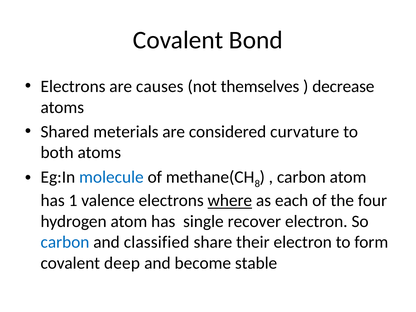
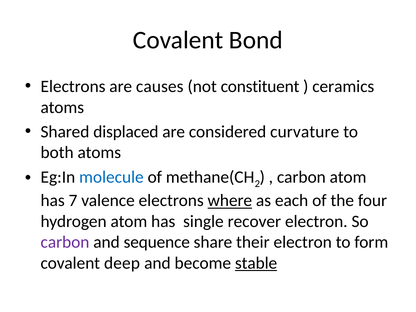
themselves: themselves -> constituent
decrease: decrease -> ceramics
meterials: meterials -> displaced
8: 8 -> 2
1: 1 -> 7
carbon at (65, 242) colour: blue -> purple
classified: classified -> sequence
stable underline: none -> present
